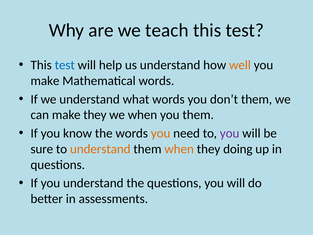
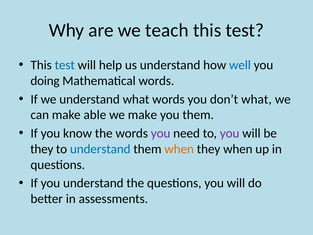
well colour: orange -> blue
make at (45, 81): make -> doing
don’t them: them -> what
make they: they -> able
we when: when -> make
you at (161, 133) colour: orange -> purple
sure at (42, 149): sure -> they
understand at (100, 149) colour: orange -> blue
they doing: doing -> when
